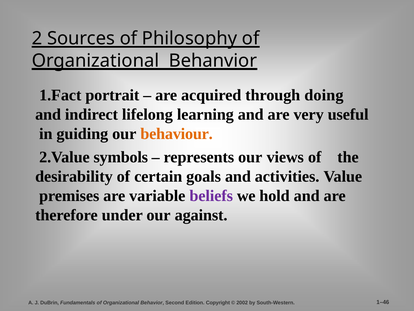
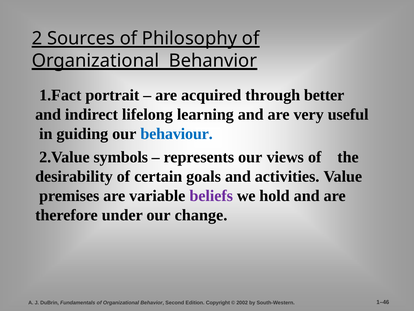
doing: doing -> better
behaviour colour: orange -> blue
against: against -> change
